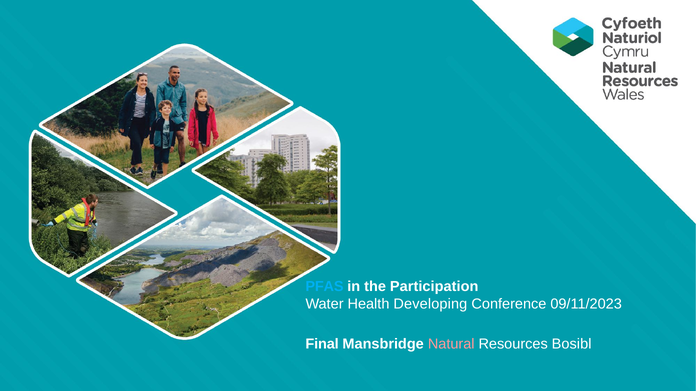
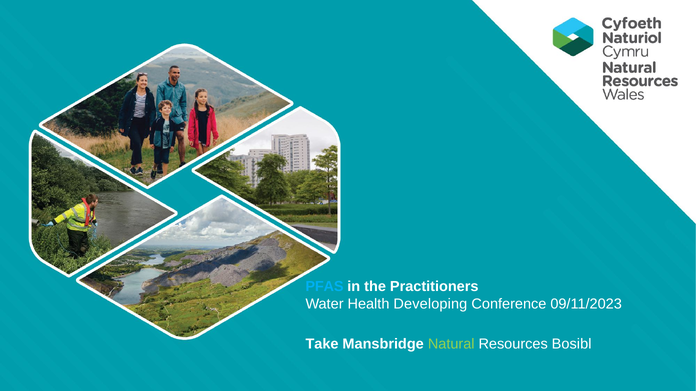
Participation: Participation -> Practitioners
Final: Final -> Take
Natural colour: pink -> light green
